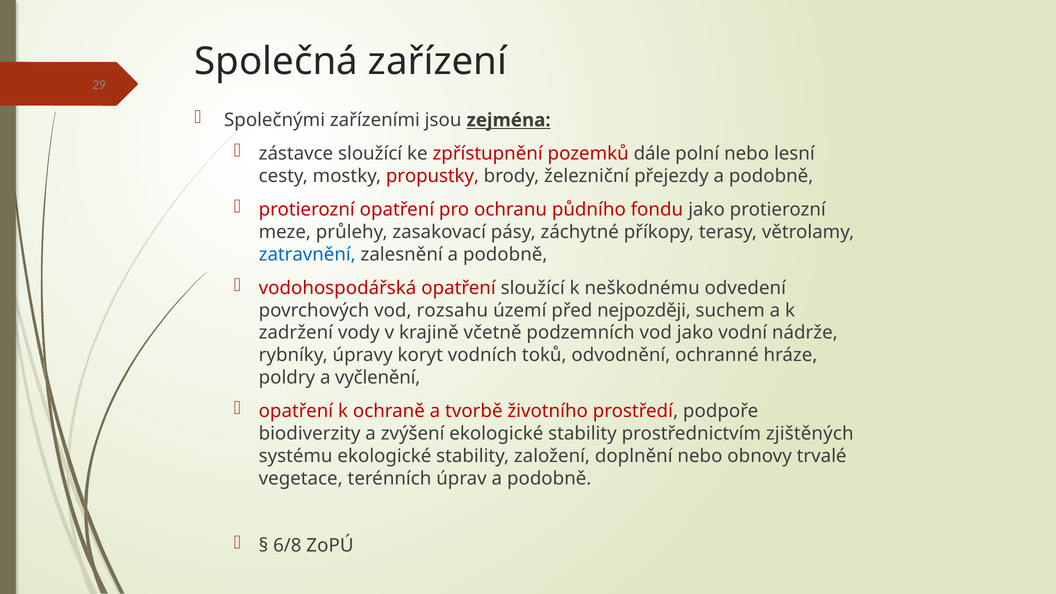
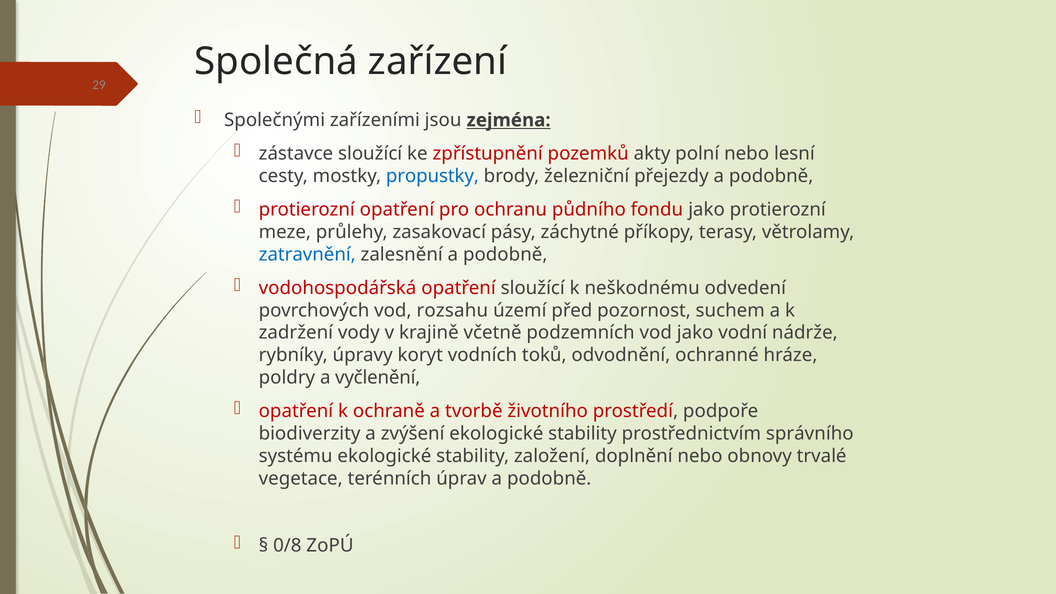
dále: dále -> akty
propustky colour: red -> blue
nejpozději: nejpozději -> pozornost
zjištěných: zjištěných -> správního
6/8: 6/8 -> 0/8
